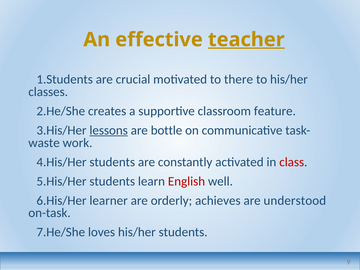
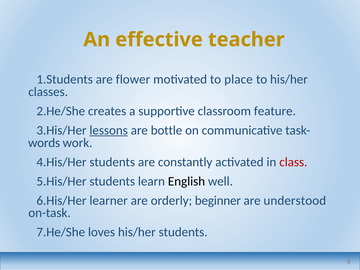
teacher underline: present -> none
crucial: crucial -> flower
there: there -> place
waste: waste -> words
English colour: red -> black
achieves: achieves -> beginner
